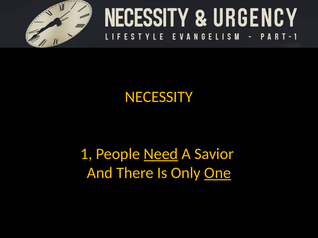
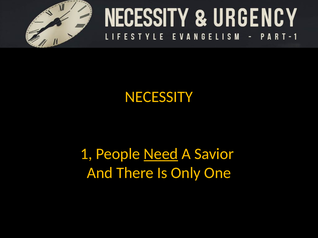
One underline: present -> none
